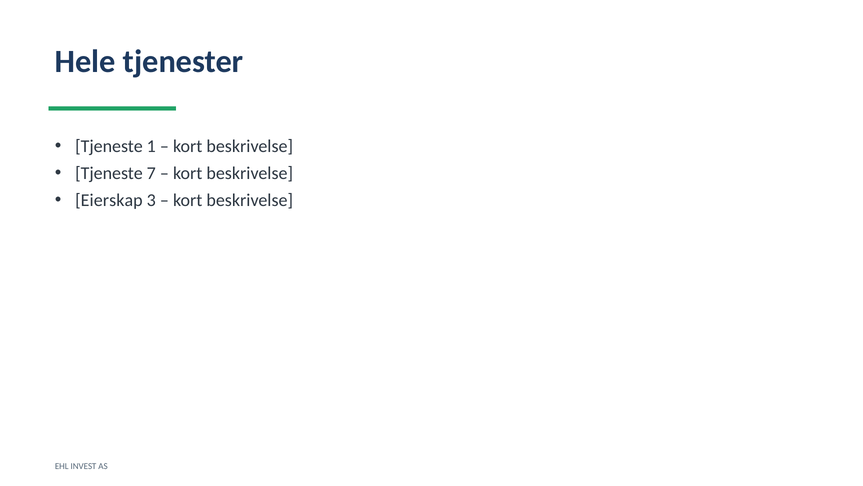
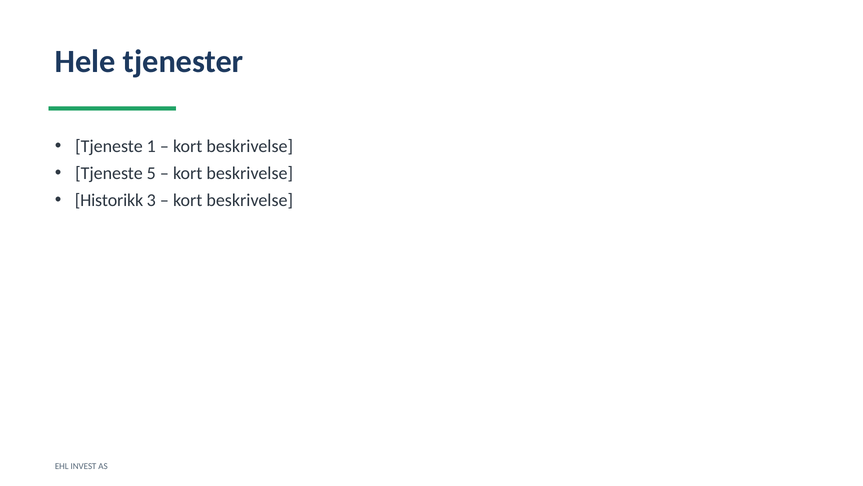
7: 7 -> 5
Eierskap: Eierskap -> Historikk
